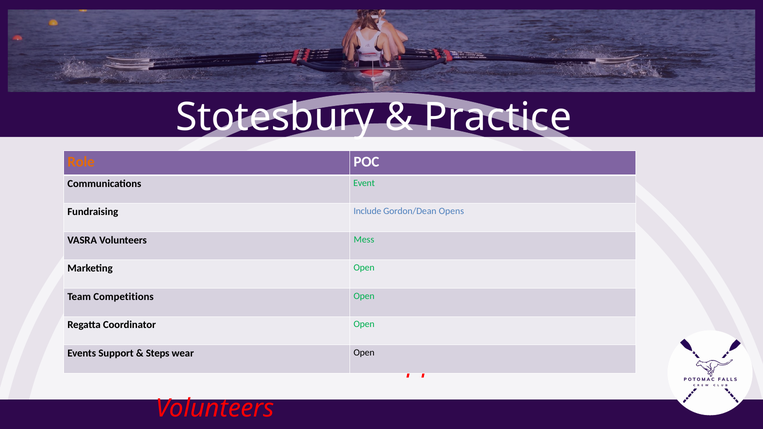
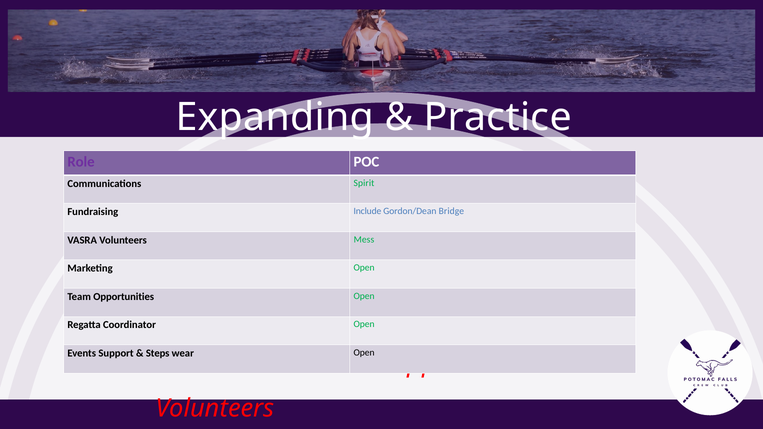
Stotesbury: Stotesbury -> Expanding
Role colour: orange -> purple
Event: Event -> Spirit
Opens: Opens -> Bridge
Competitions: Competitions -> Opportunities
